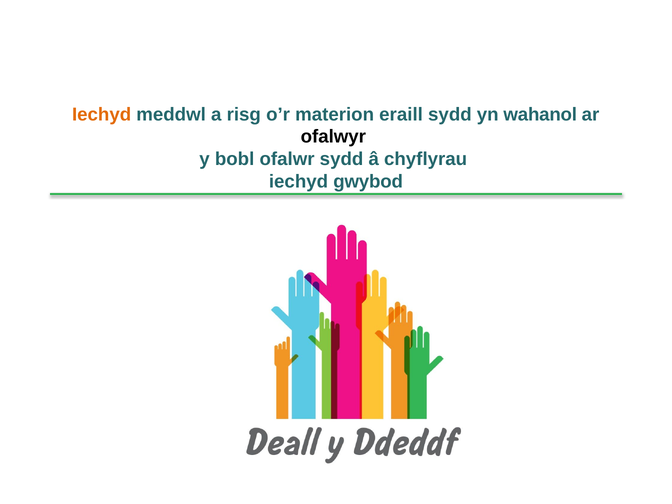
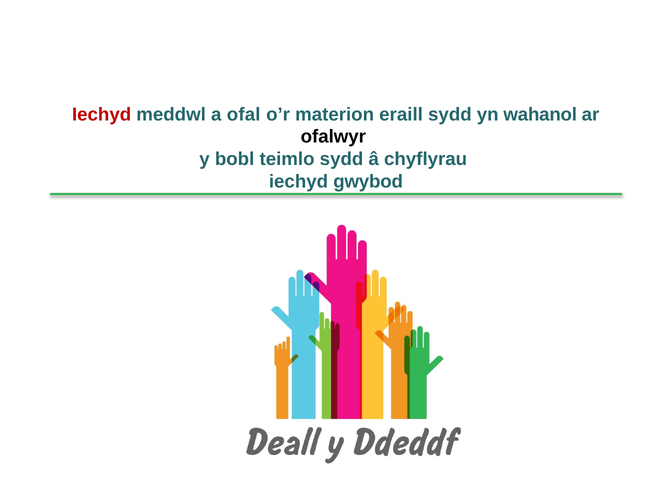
Iechyd at (102, 114) colour: orange -> red
risg: risg -> ofal
ofalwr: ofalwr -> teimlo
